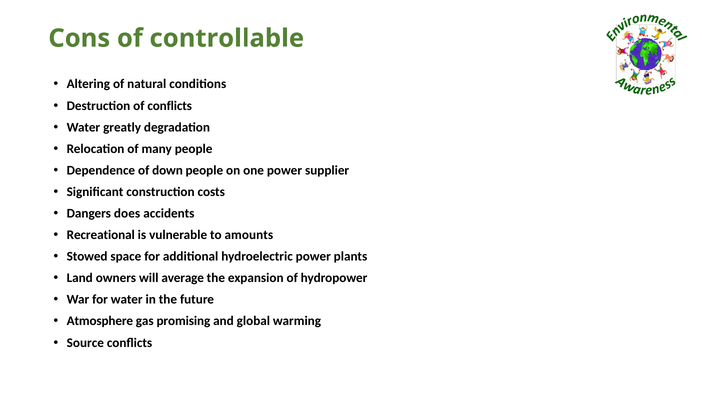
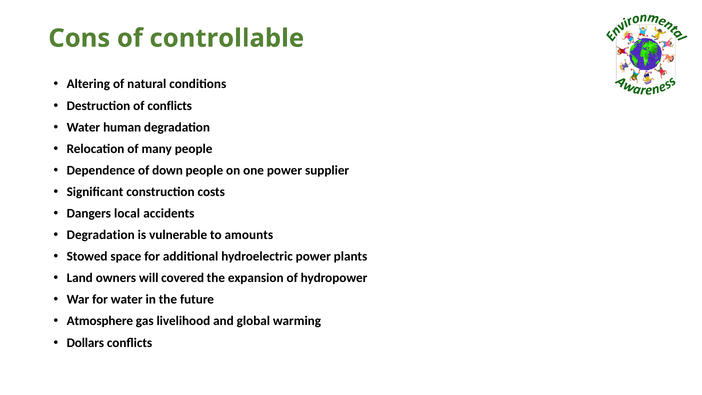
greatly: greatly -> human
does: does -> local
Recreational at (101, 235): Recreational -> Degradation
average: average -> covered
promising: promising -> livelihood
Source: Source -> Dollars
